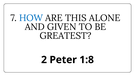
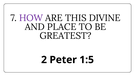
HOW colour: blue -> purple
ALONE: ALONE -> DIVINE
GIVEN: GIVEN -> PLACE
1:8: 1:8 -> 1:5
